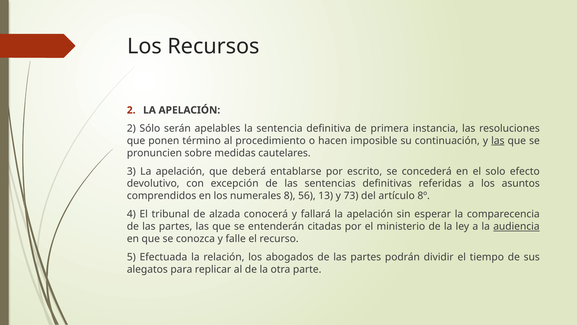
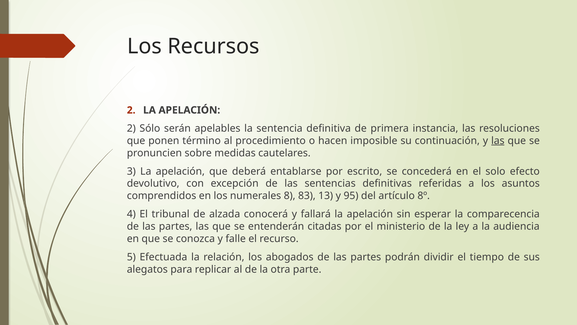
56: 56 -> 83
73: 73 -> 95
audiencia underline: present -> none
